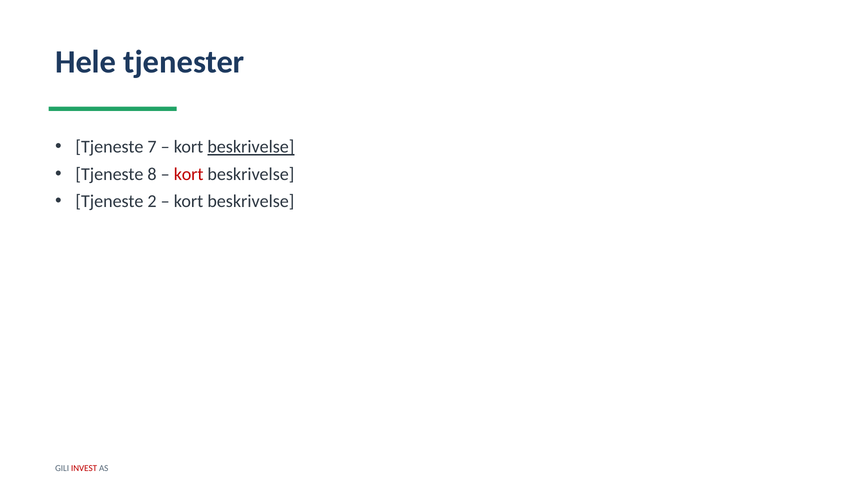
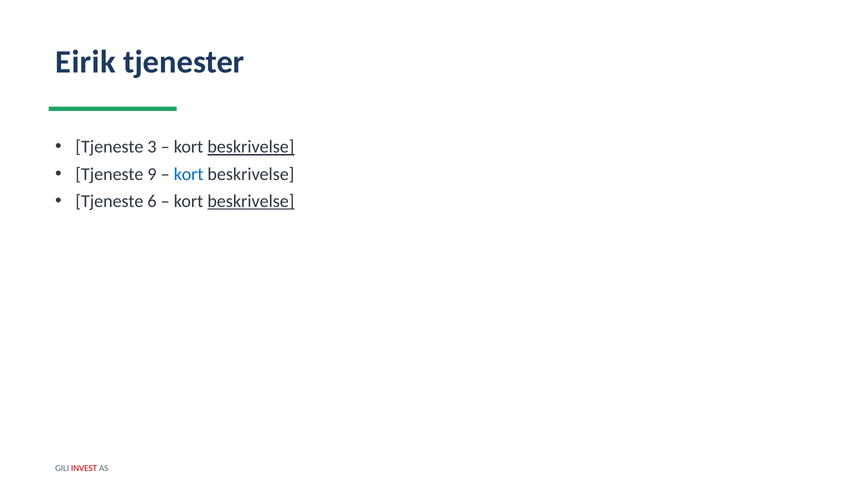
Hele: Hele -> Eirik
7: 7 -> 3
8: 8 -> 9
kort at (189, 174) colour: red -> blue
2: 2 -> 6
beskrivelse at (251, 201) underline: none -> present
